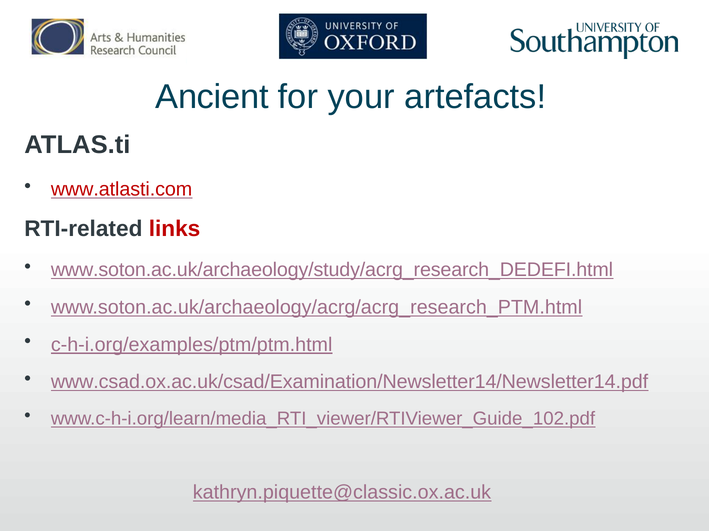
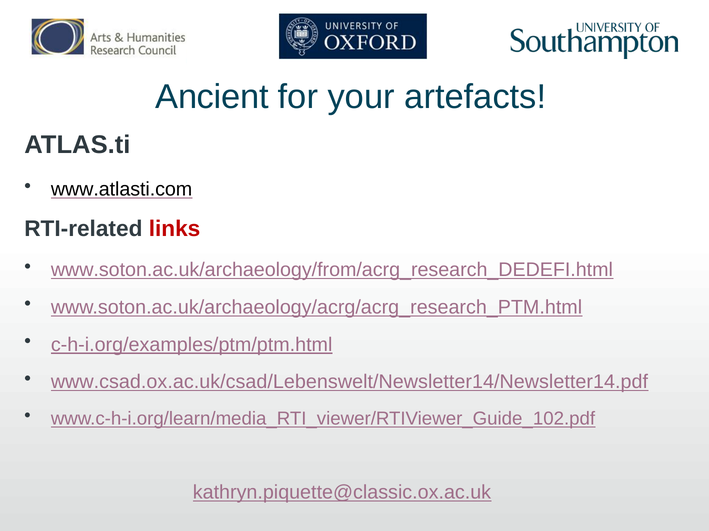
www.atlasti.com colour: red -> black
www.soton.ac.uk/archaeology/study/acrg_research_DEDEFI.html: www.soton.ac.uk/archaeology/study/acrg_research_DEDEFI.html -> www.soton.ac.uk/archaeology/from/acrg_research_DEDEFI.html
www.csad.ox.ac.uk/csad/Examination/Newsletter14/Newsletter14.pdf: www.csad.ox.ac.uk/csad/Examination/Newsletter14/Newsletter14.pdf -> www.csad.ox.ac.uk/csad/Lebenswelt/Newsletter14/Newsletter14.pdf
